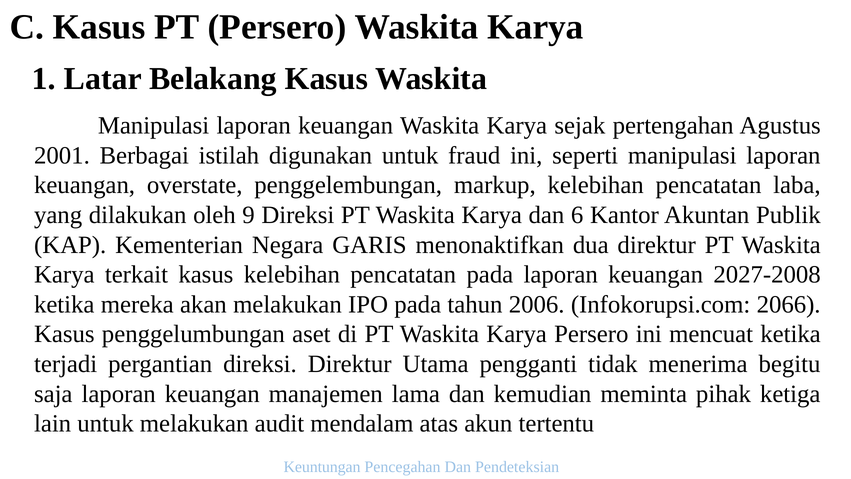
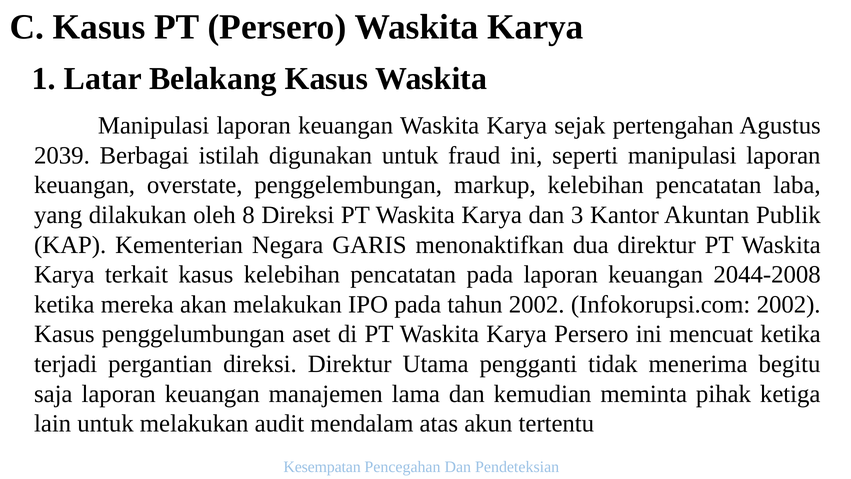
2001: 2001 -> 2039
9: 9 -> 8
6: 6 -> 3
2027-2008: 2027-2008 -> 2044-2008
tahun 2006: 2006 -> 2002
Infokorupsi.com 2066: 2066 -> 2002
Keuntungan: Keuntungan -> Kesempatan
